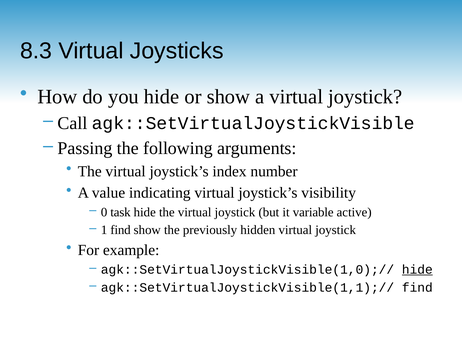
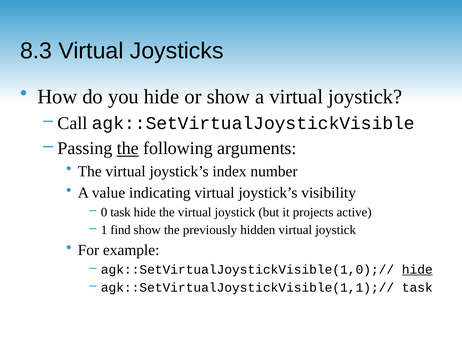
the at (128, 149) underline: none -> present
variable: variable -> projects
agk::SetVirtualJoystickVisible(1,1);// find: find -> task
